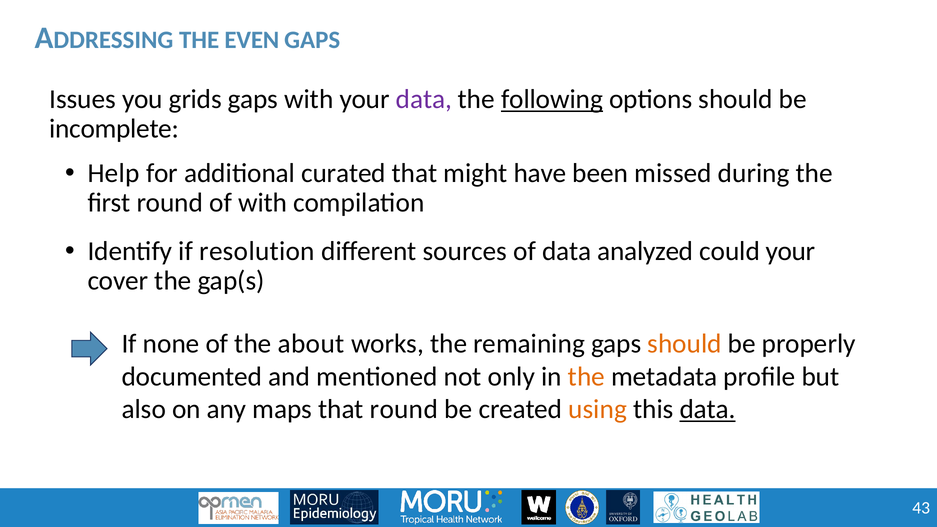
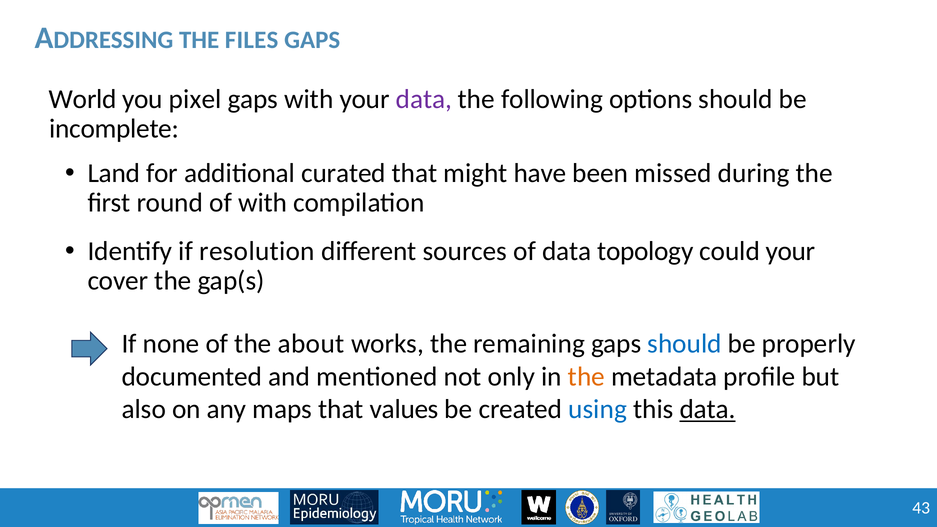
EVEN: EVEN -> FILES
Issues: Issues -> World
grids: grids -> pixel
following underline: present -> none
Help: Help -> Land
analyzed: analyzed -> topology
should at (685, 344) colour: orange -> blue
that round: round -> values
using colour: orange -> blue
